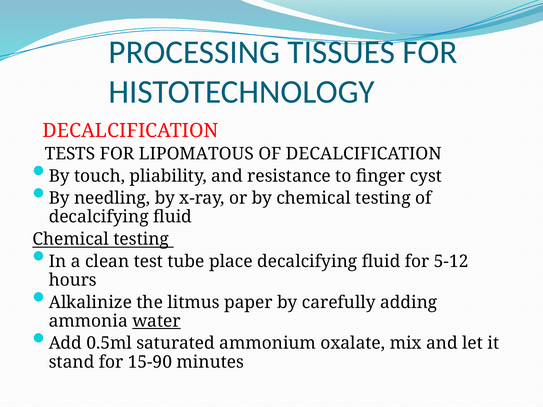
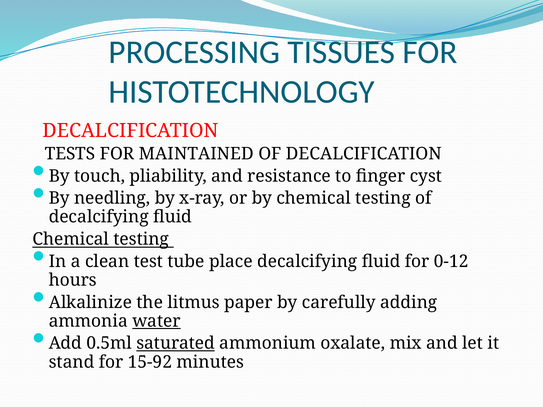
LIPOMATOUS: LIPOMATOUS -> MAINTAINED
5-12: 5-12 -> 0-12
saturated underline: none -> present
15-90: 15-90 -> 15-92
